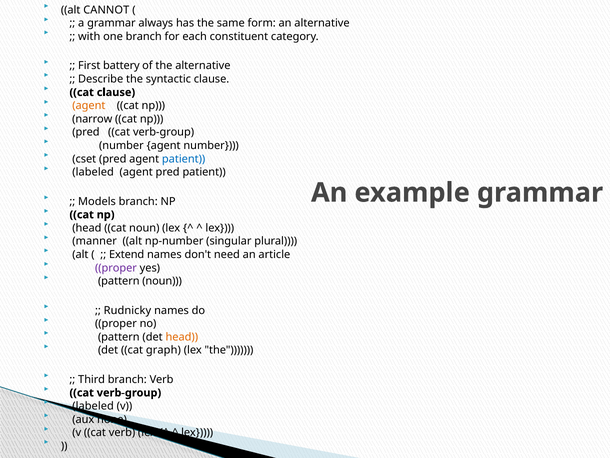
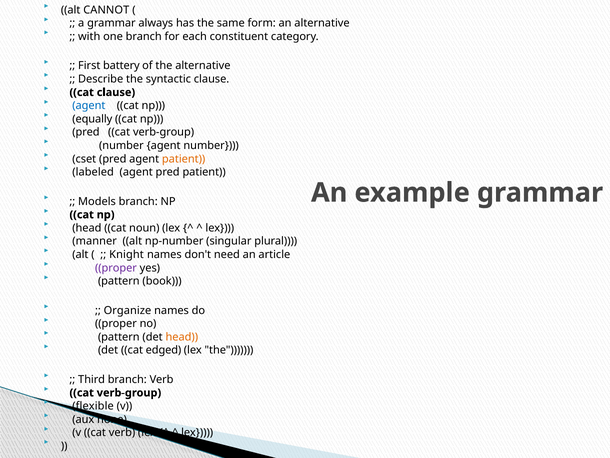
agent at (89, 106) colour: orange -> blue
narrow: narrow -> equally
patient at (184, 159) colour: blue -> orange
Extend: Extend -> Knight
pattern noun: noun -> book
Rudnicky: Rudnicky -> Organize
graph: graph -> edged
labeled at (93, 406): labeled -> flexible
